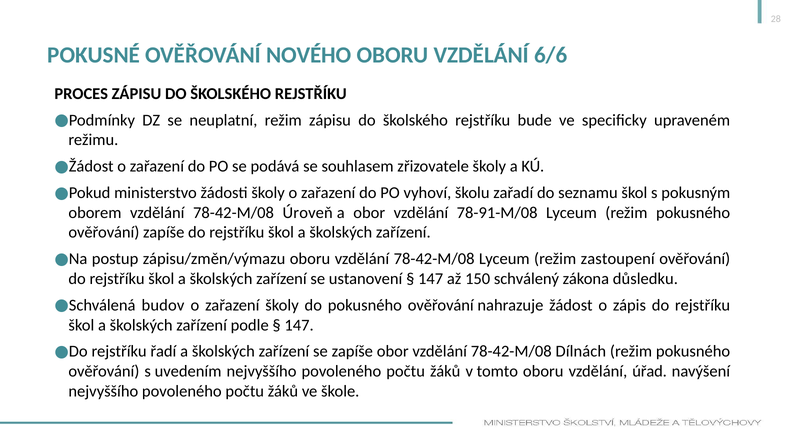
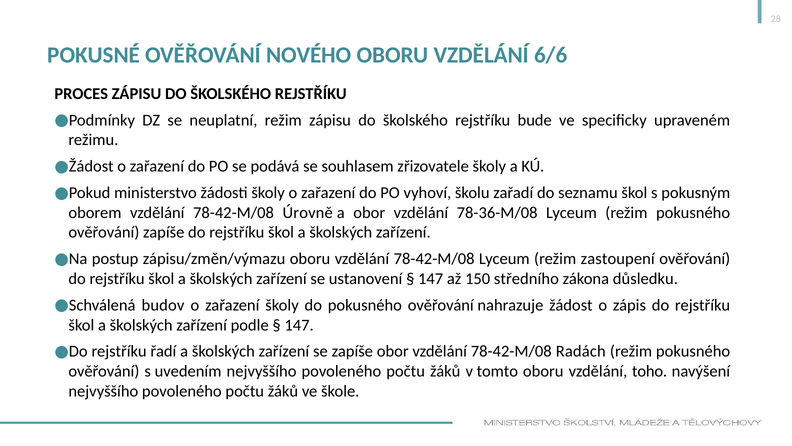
Úroveň: Úroveň -> Úrovně
78-91-M/08: 78-91-M/08 -> 78-36-M/08
schválený: schválený -> středního
Dílnách: Dílnách -> Radách
úřad: úřad -> toho
